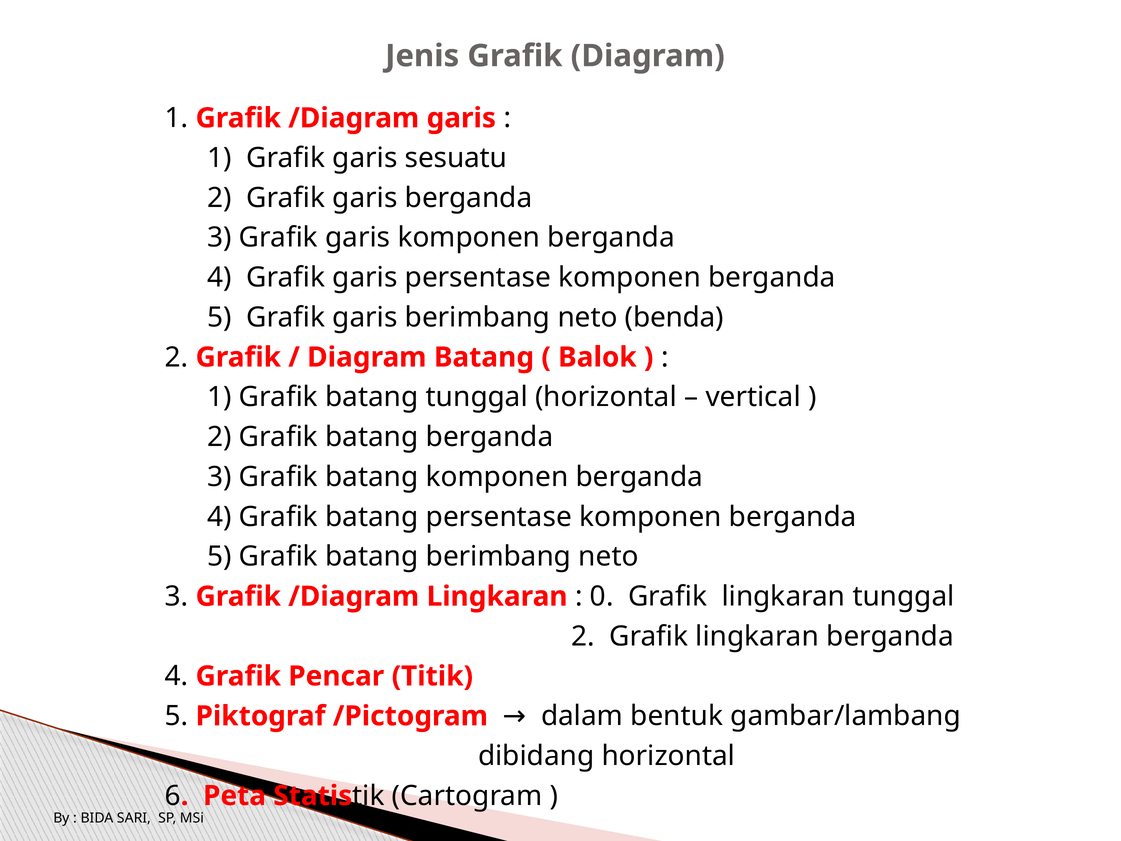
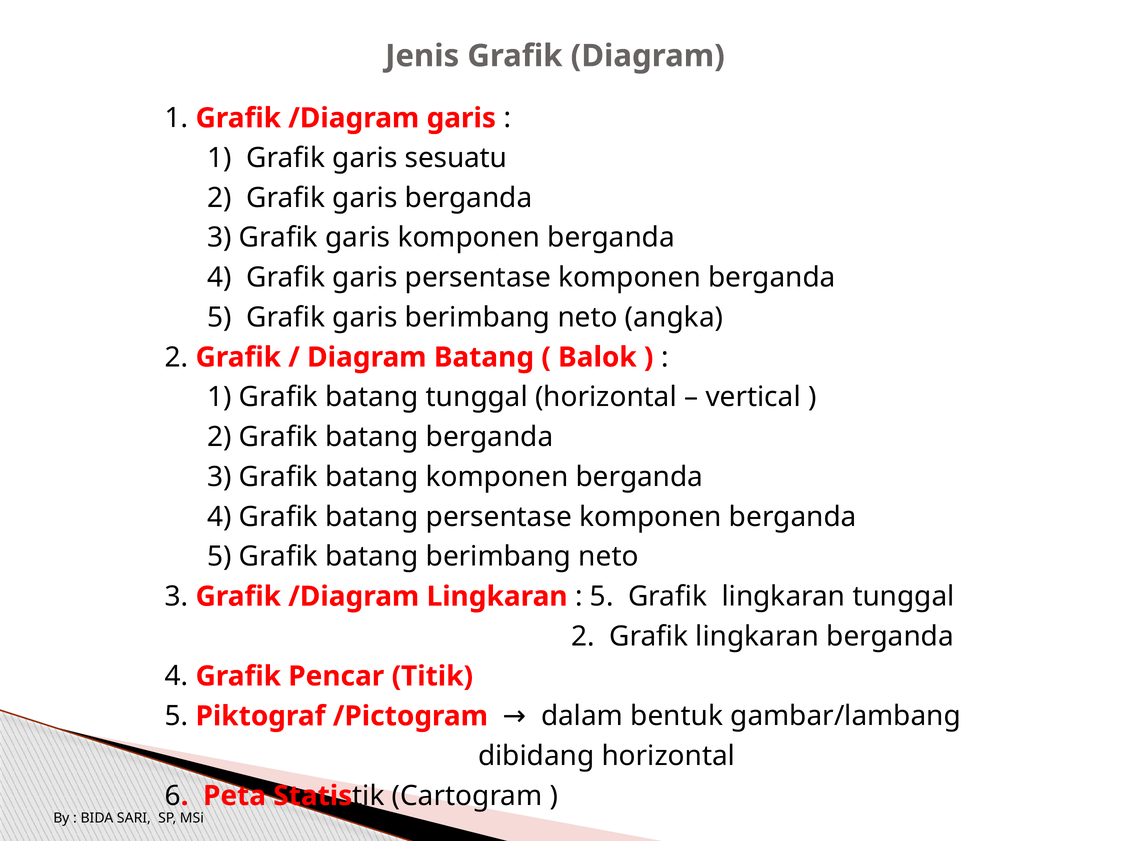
benda: benda -> angka
0 at (602, 596): 0 -> 5
